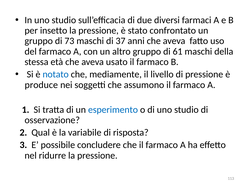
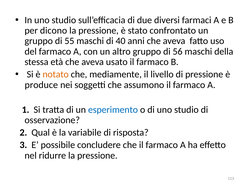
insetto: insetto -> dicono
73: 73 -> 55
37: 37 -> 40
61: 61 -> 56
notato colour: blue -> orange
